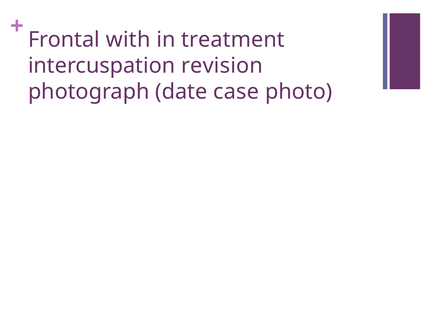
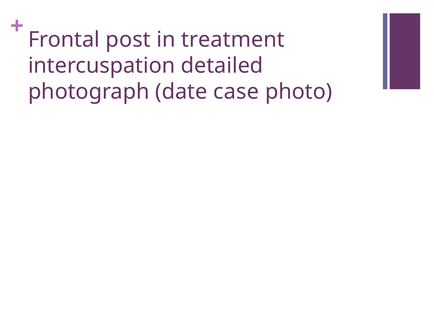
with: with -> post
revision: revision -> detailed
